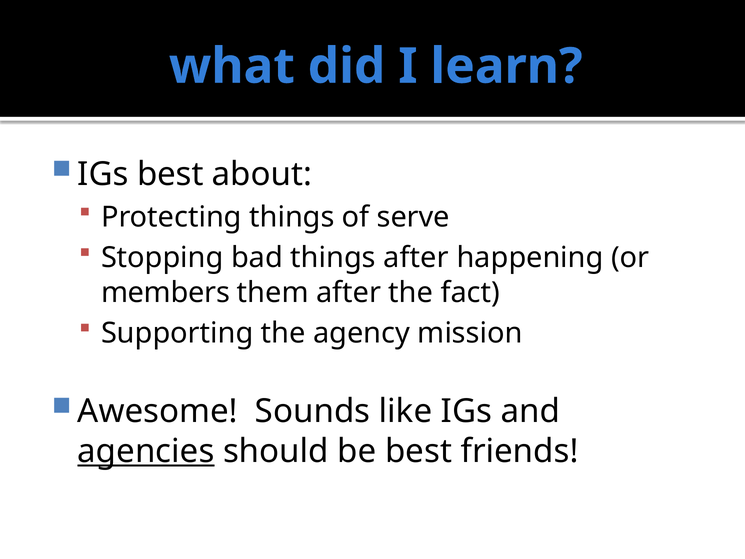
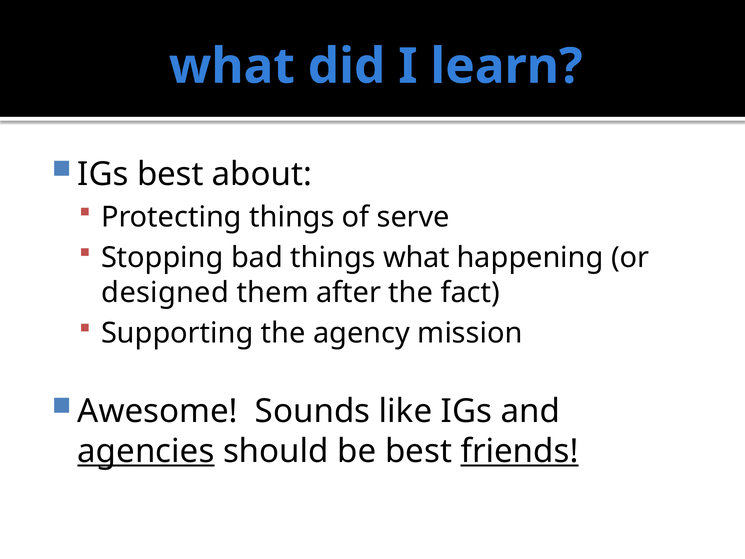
things after: after -> what
members: members -> designed
friends underline: none -> present
